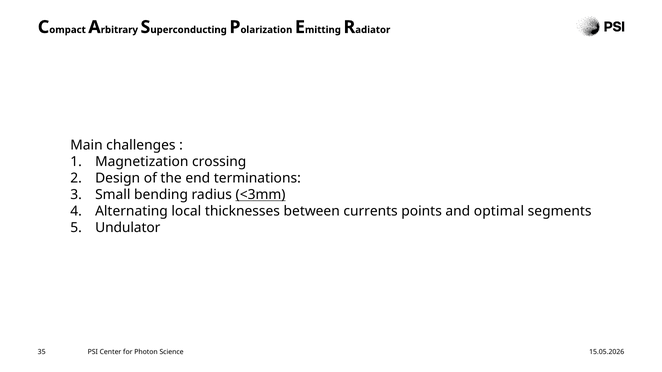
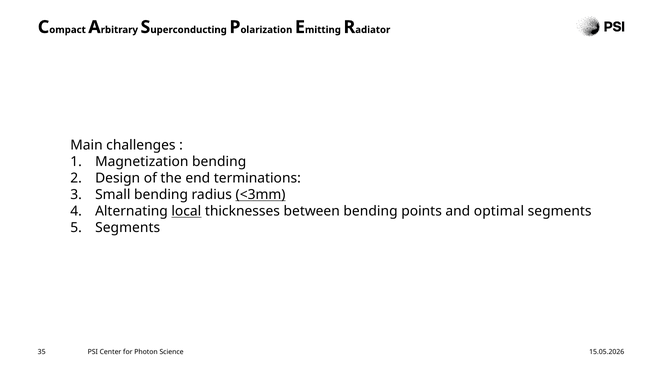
Magnetization crossing: crossing -> bending
local underline: none -> present
between currents: currents -> bending
Undulator at (128, 228): Undulator -> Segments
